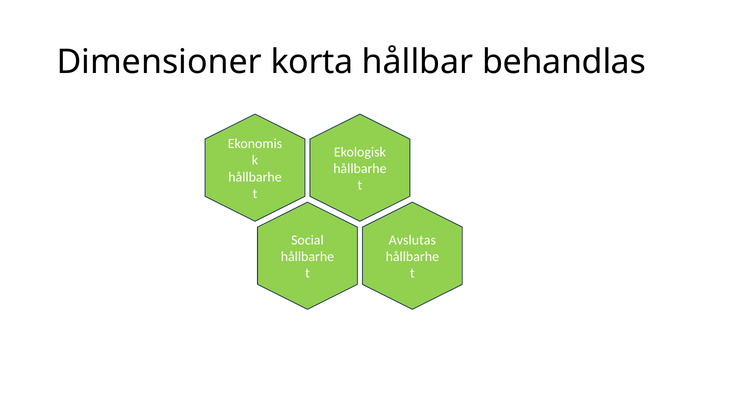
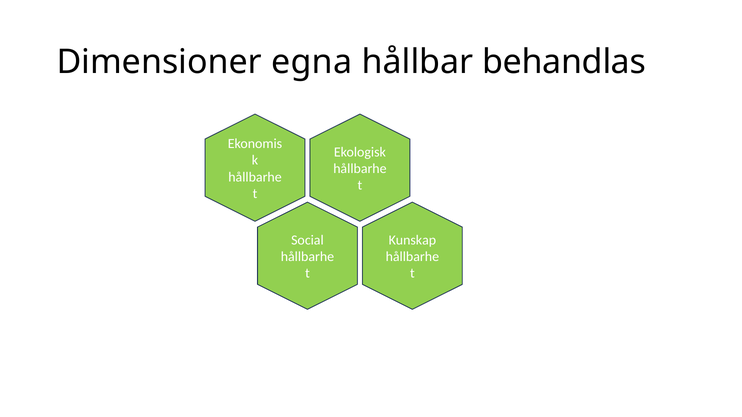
korta: korta -> egna
Avslutas: Avslutas -> Kunskap
